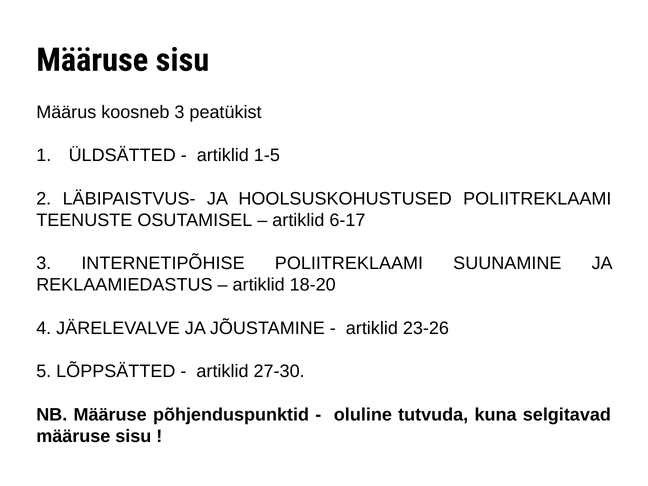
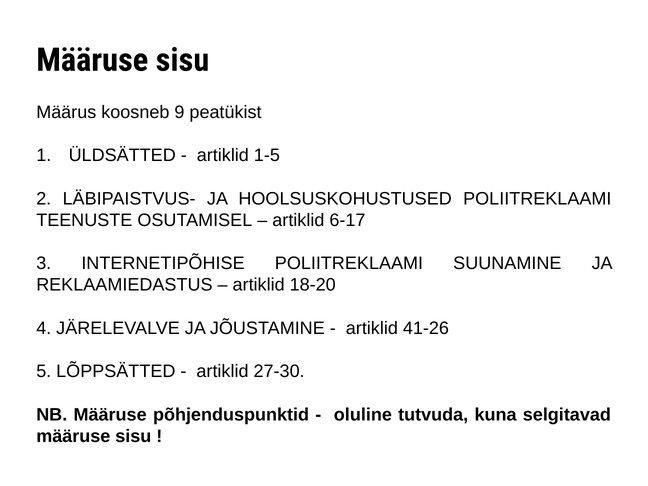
koosneb 3: 3 -> 9
23-26: 23-26 -> 41-26
